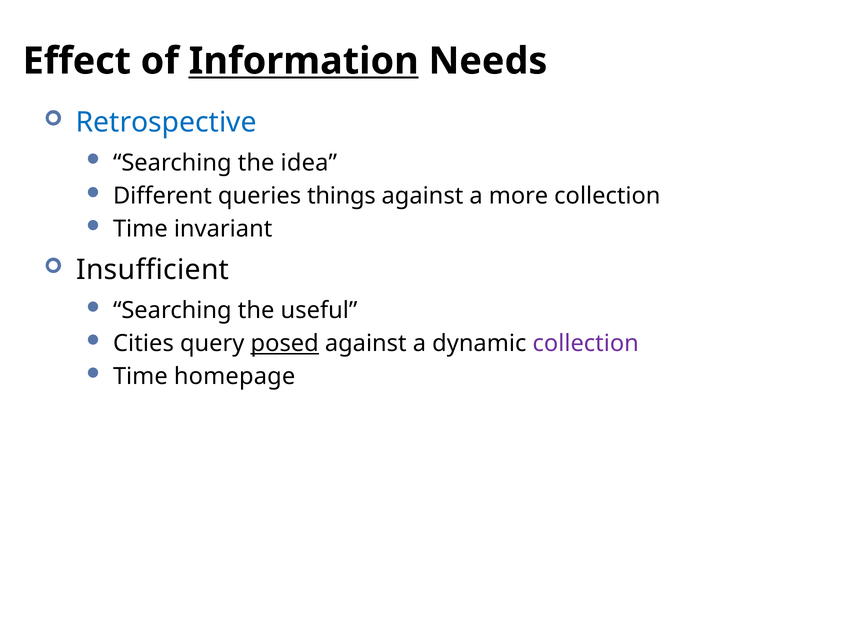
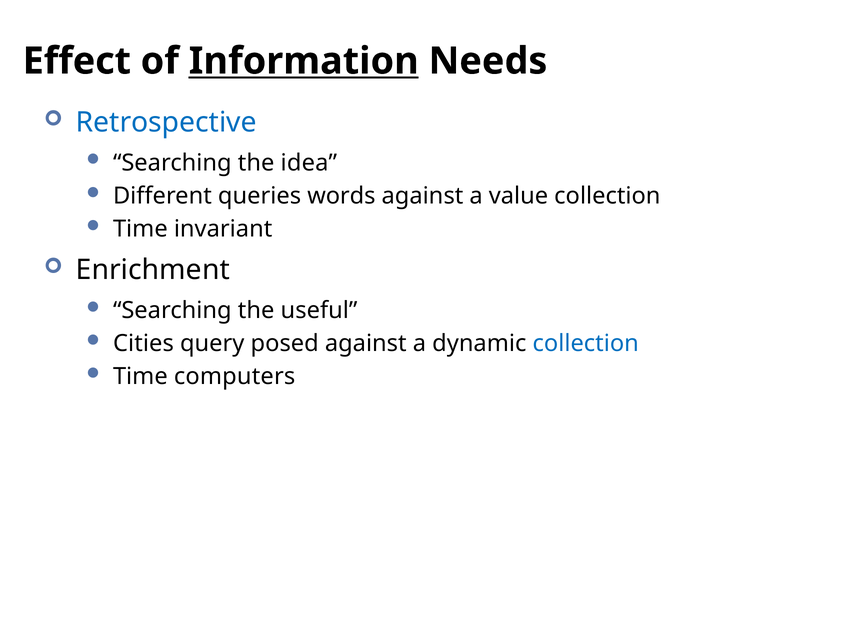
things: things -> words
more: more -> value
Insufficient: Insufficient -> Enrichment
posed underline: present -> none
collection at (586, 344) colour: purple -> blue
homepage: homepage -> computers
